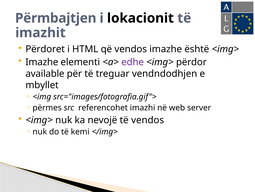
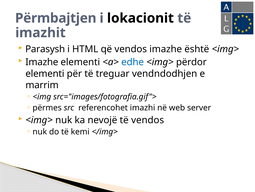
Përdoret: Përdoret -> Parasysh
edhe colour: purple -> blue
available at (45, 73): available -> elementi
mbyllet: mbyllet -> marrim
